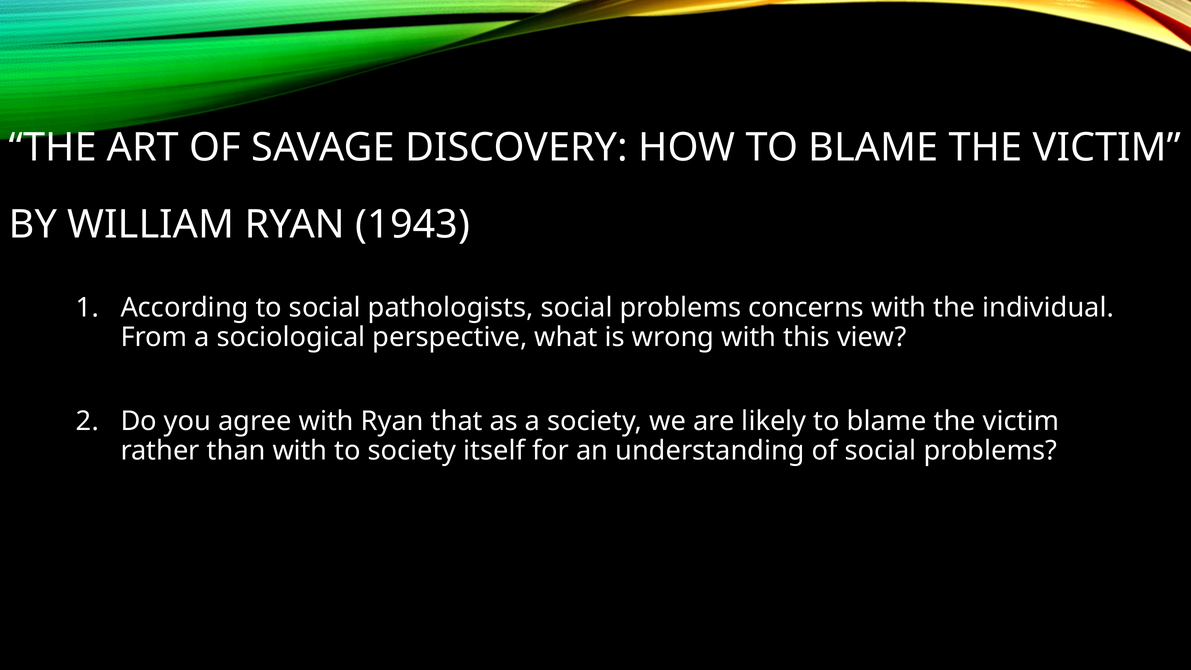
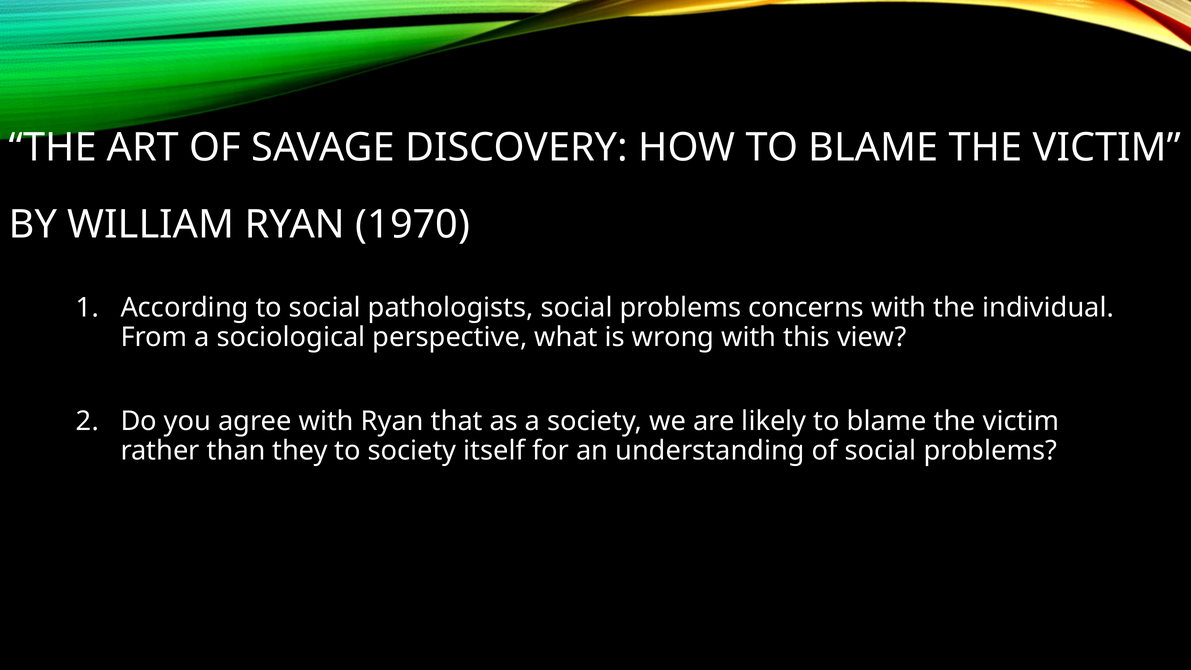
1943: 1943 -> 1970
than with: with -> they
